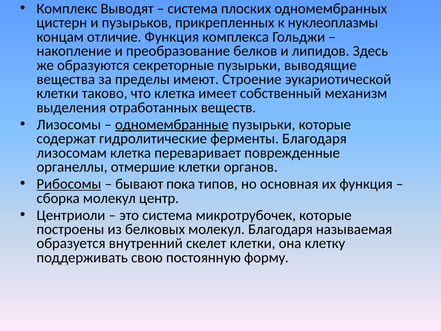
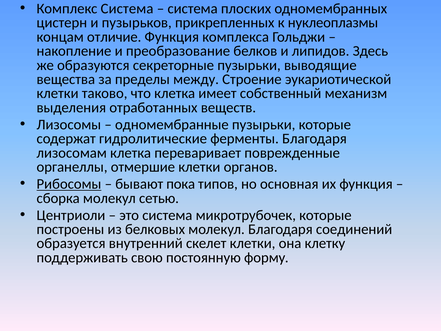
Комплекс Выводят: Выводят -> Система
имеют: имеют -> между
одномембранные underline: present -> none
центр: центр -> сетью
называемая: называемая -> соединений
